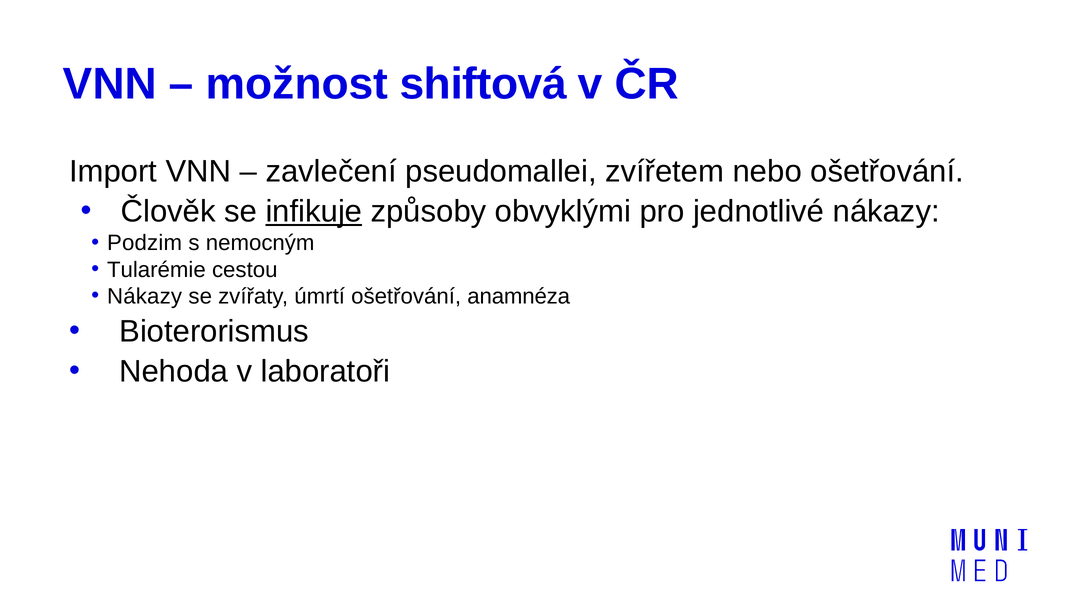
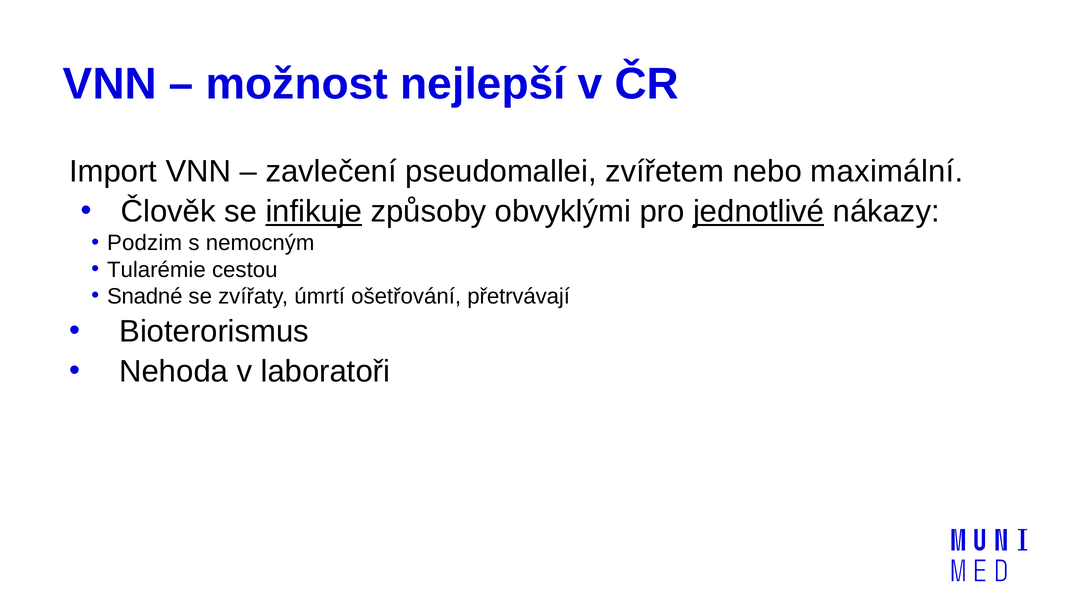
shiftová: shiftová -> nejlepší
nebo ošetřování: ošetřování -> maximální
jednotlivé underline: none -> present
Nákazy at (145, 296): Nákazy -> Snadné
anamnéza: anamnéza -> přetrvávají
